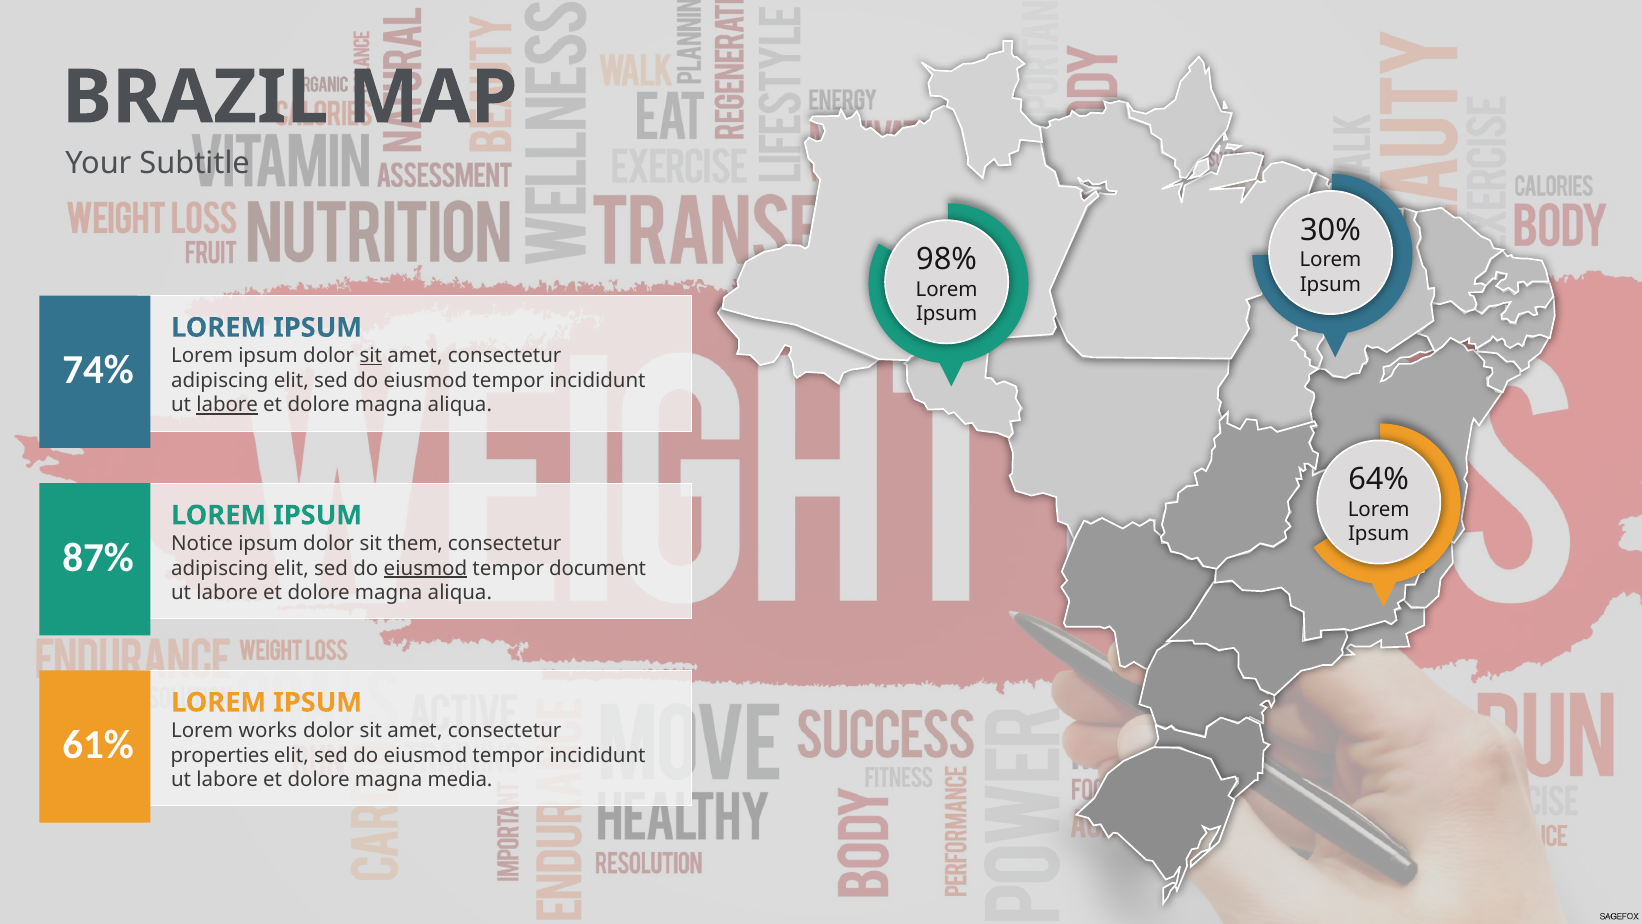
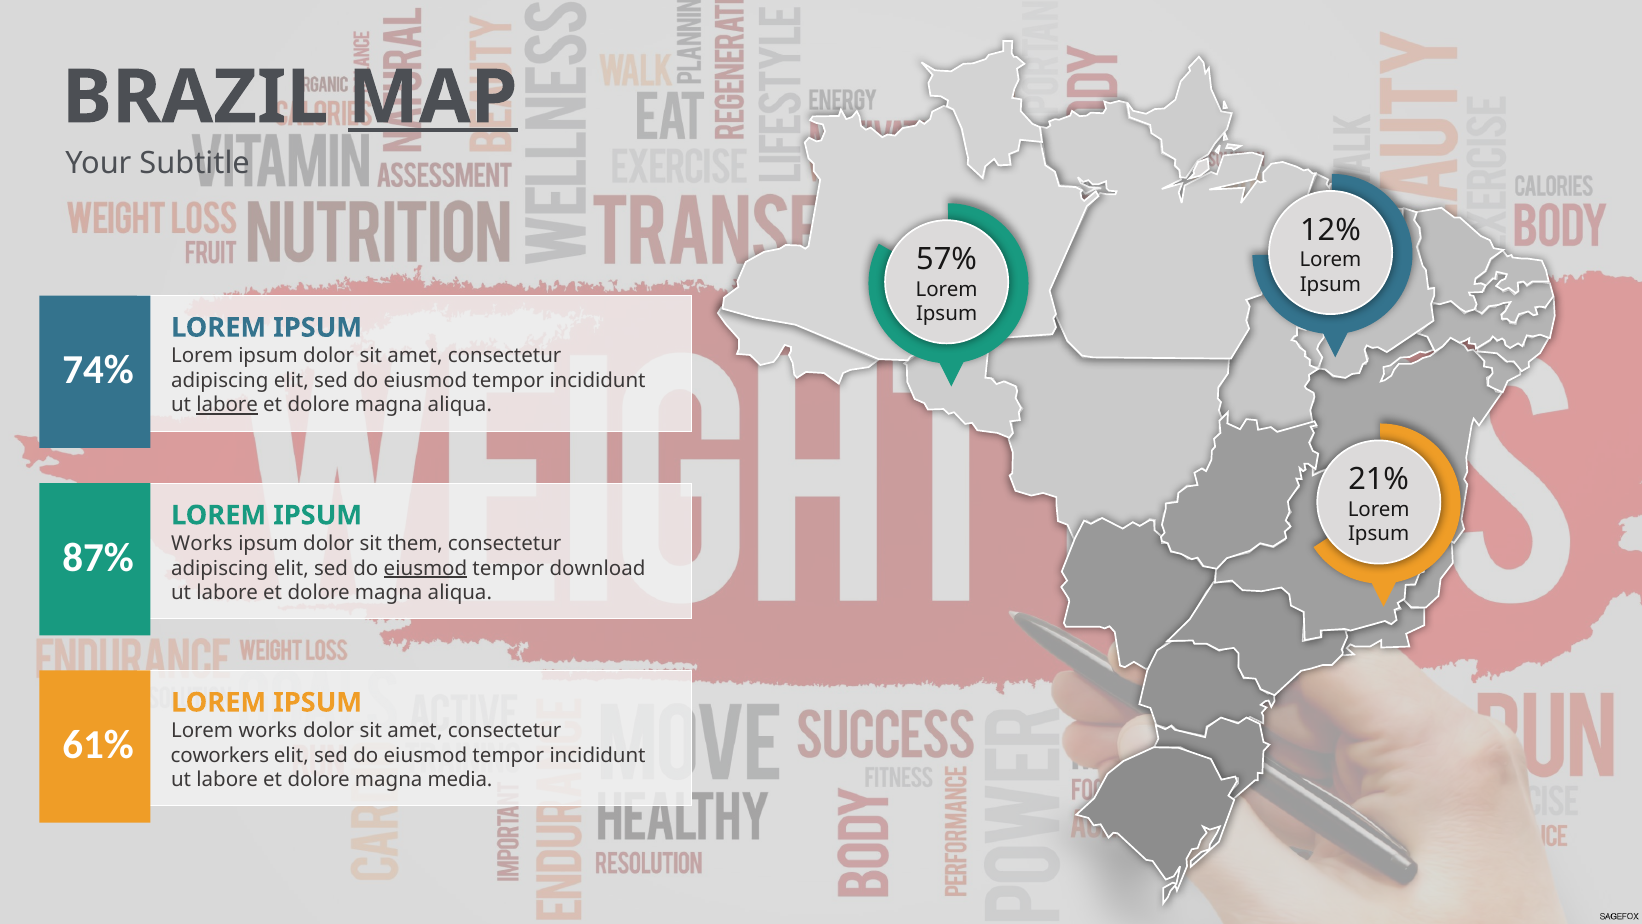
MAP underline: none -> present
30%: 30% -> 12%
98%: 98% -> 57%
sit at (371, 356) underline: present -> none
64%: 64% -> 21%
Notice at (202, 543): Notice -> Works
document: document -> download
properties: properties -> coworkers
